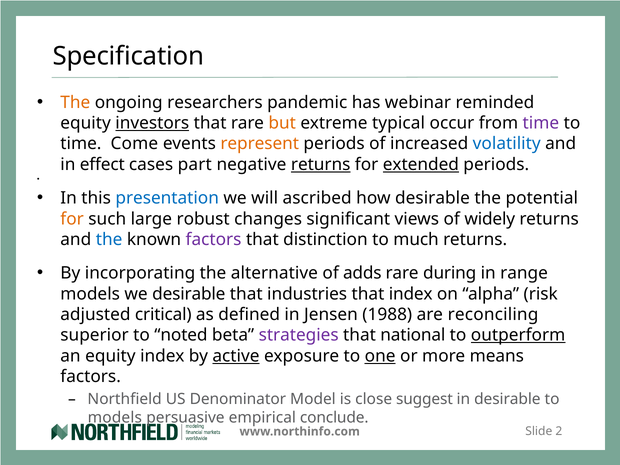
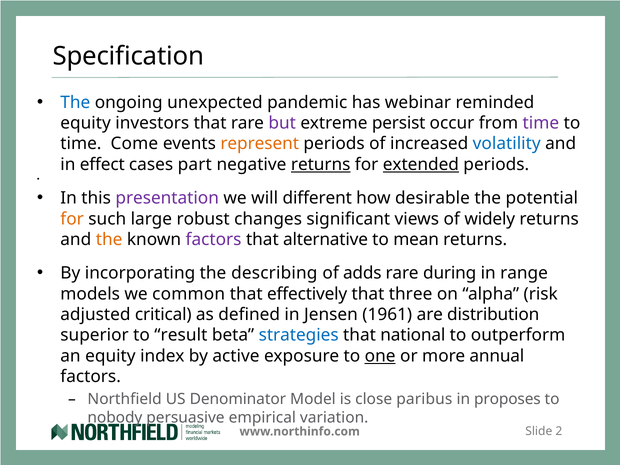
The at (75, 102) colour: orange -> blue
researchers: researchers -> unexpected
investors underline: present -> none
but colour: orange -> purple
typical: typical -> persist
presentation colour: blue -> purple
ascribed: ascribed -> different
the at (109, 240) colour: blue -> orange
distinction: distinction -> alternative
much: much -> mean
alternative: alternative -> describing
we desirable: desirable -> common
industries: industries -> effectively
that index: index -> three
1988: 1988 -> 1961
reconciling: reconciling -> distribution
noted: noted -> result
strategies colour: purple -> blue
outperform underline: present -> none
active underline: present -> none
means: means -> annual
suggest: suggest -> paribus
in desirable: desirable -> proposes
models at (115, 418): models -> nobody
conclude: conclude -> variation
